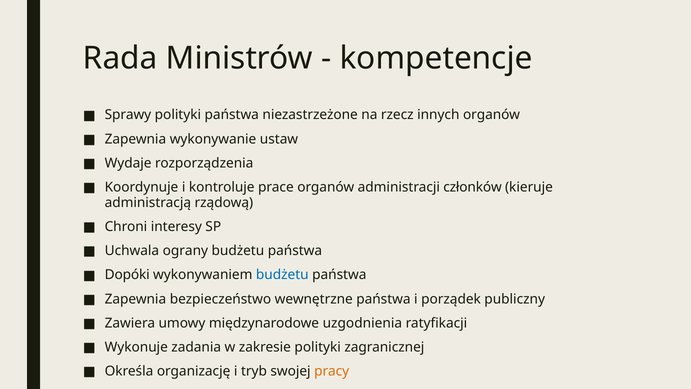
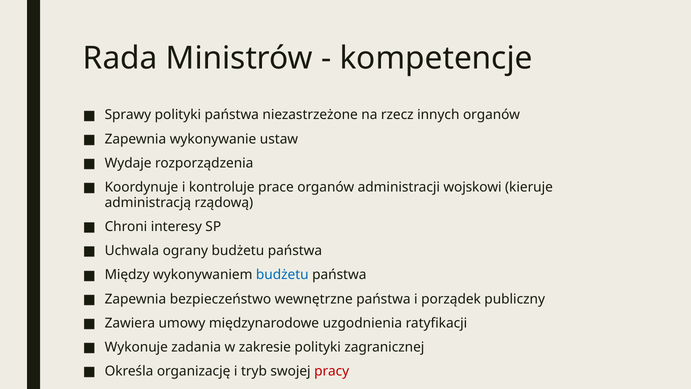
członków: członków -> wojskowi
Dopóki: Dopóki -> Między
pracy colour: orange -> red
